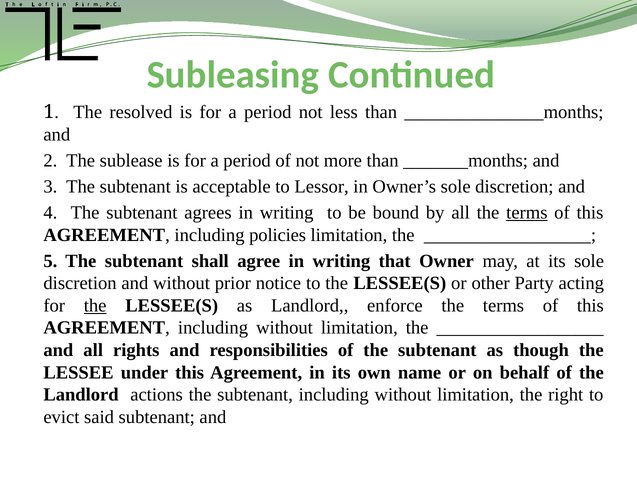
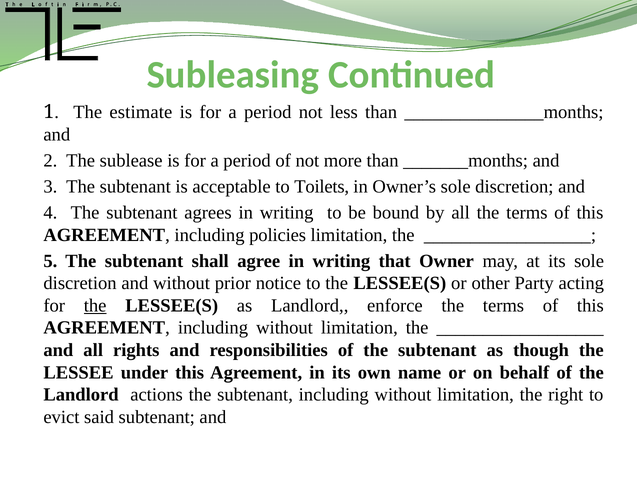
resolved: resolved -> estimate
Lessor: Lessor -> Toilets
terms at (527, 213) underline: present -> none
